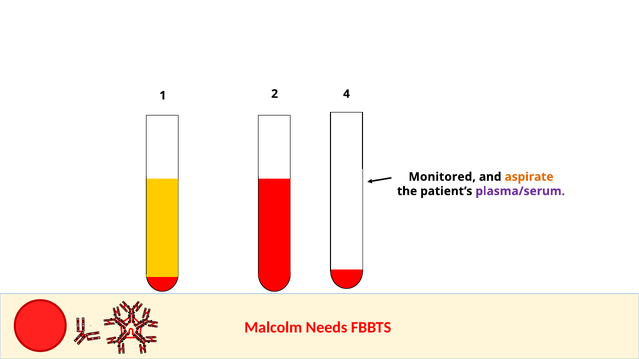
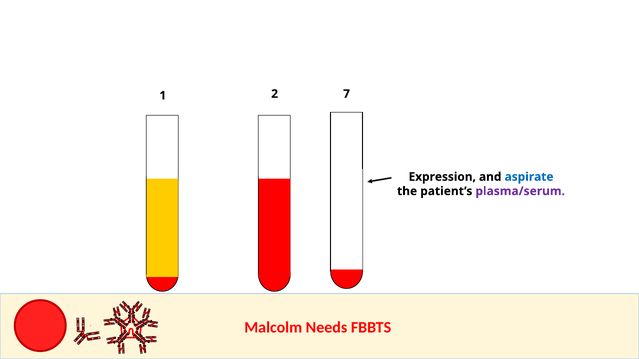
4: 4 -> 7
Monitored: Monitored -> Expression
aspirate colour: orange -> blue
